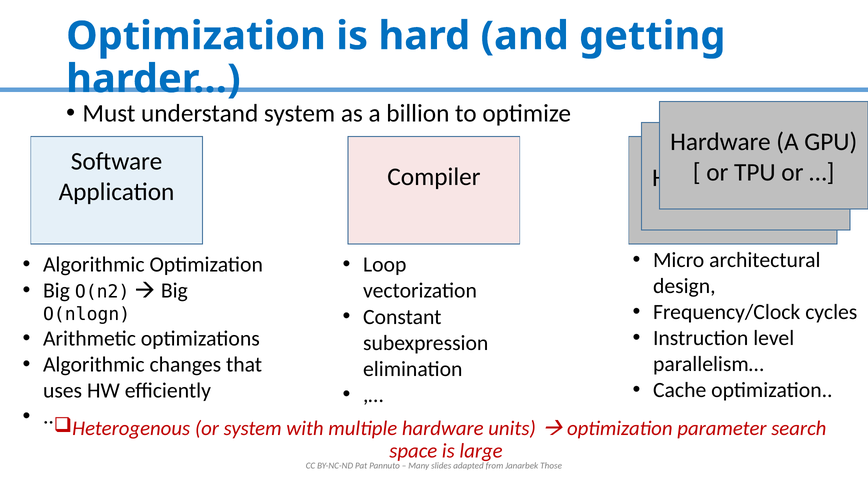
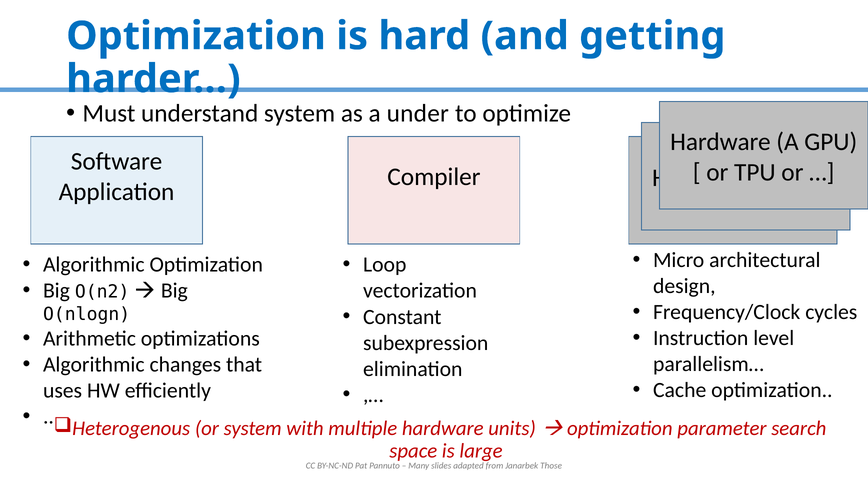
billion: billion -> under
